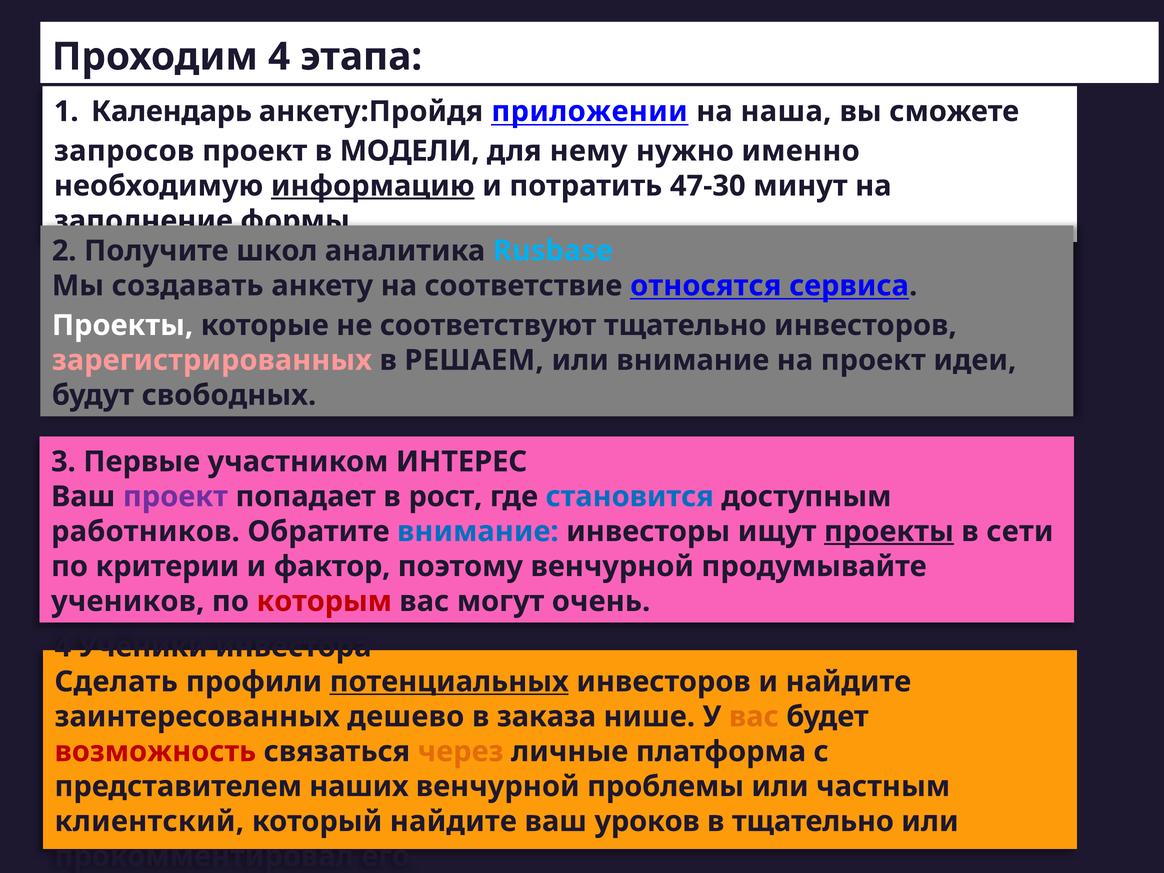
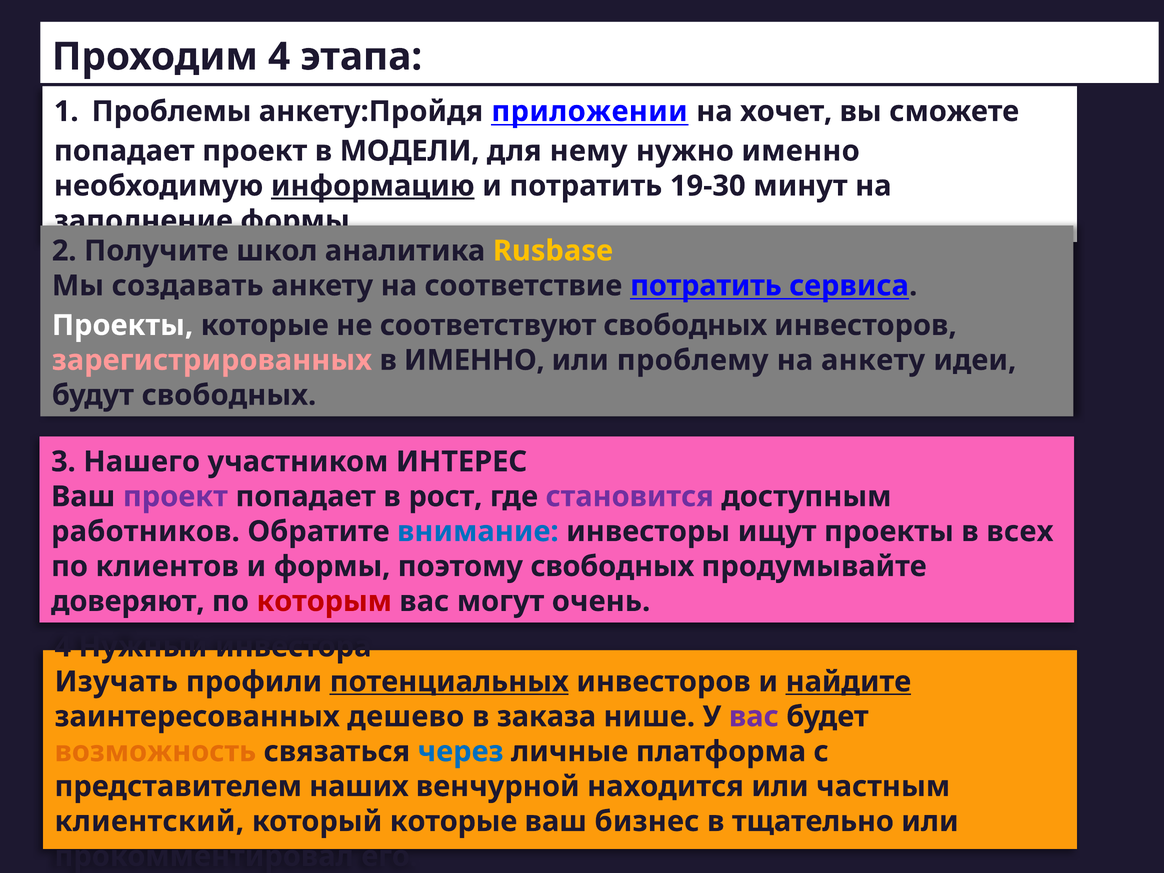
Календарь: Календарь -> Проблемы
наша: наша -> хочет
запросов at (124, 151): запросов -> попадает
47-30: 47-30 -> 19-30
Rusbase colour: light blue -> yellow
соответствие относятся: относятся -> потратить
соответствуют тщательно: тщательно -> свободных
в РЕШАЕМ: РЕШАЕМ -> ИМЕННО
или внимание: внимание -> проблему
на проект: проект -> анкету
Первые: Первые -> Нашего
становится colour: blue -> purple
проекты at (889, 532) underline: present -> none
сети: сети -> всех
критерии: критерии -> клиентов
и фактор: фактор -> формы
поэтому венчурной: венчурной -> свободных
учеников: учеников -> доверяют
Ученики: Ученики -> Нужный
Сделать: Сделать -> Изучать
найдите at (848, 682) underline: none -> present
вас at (754, 717) colour: orange -> purple
возможность colour: red -> orange
через colour: orange -> blue
проблемы: проблемы -> находится
который найдите: найдите -> которые
уроков: уроков -> бизнес
